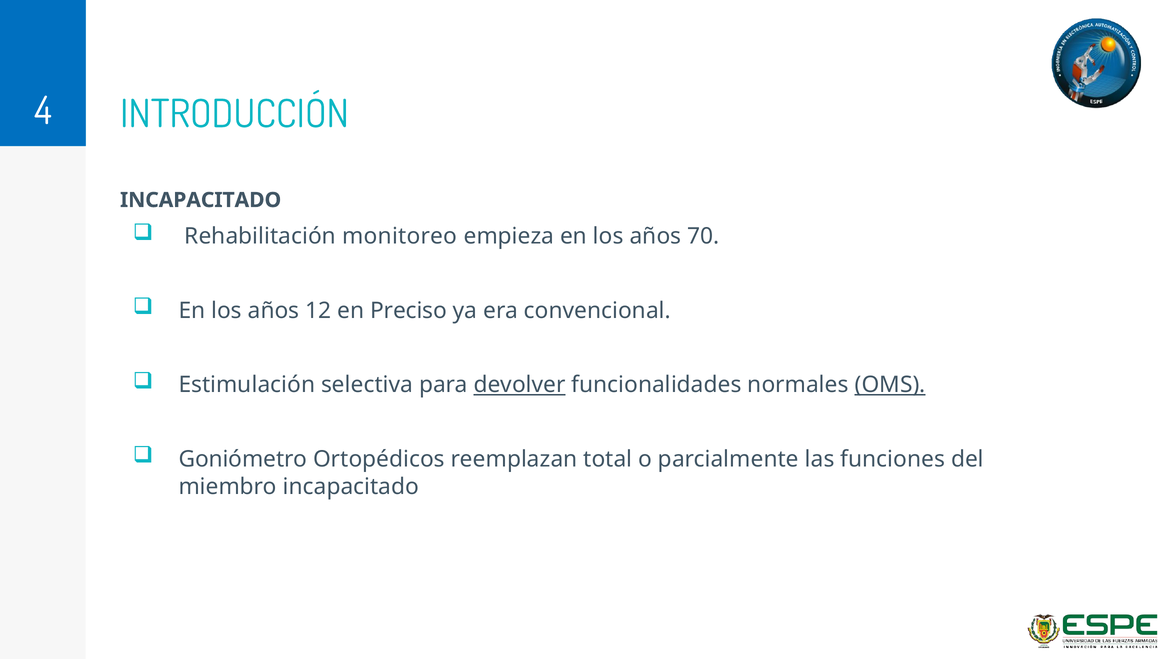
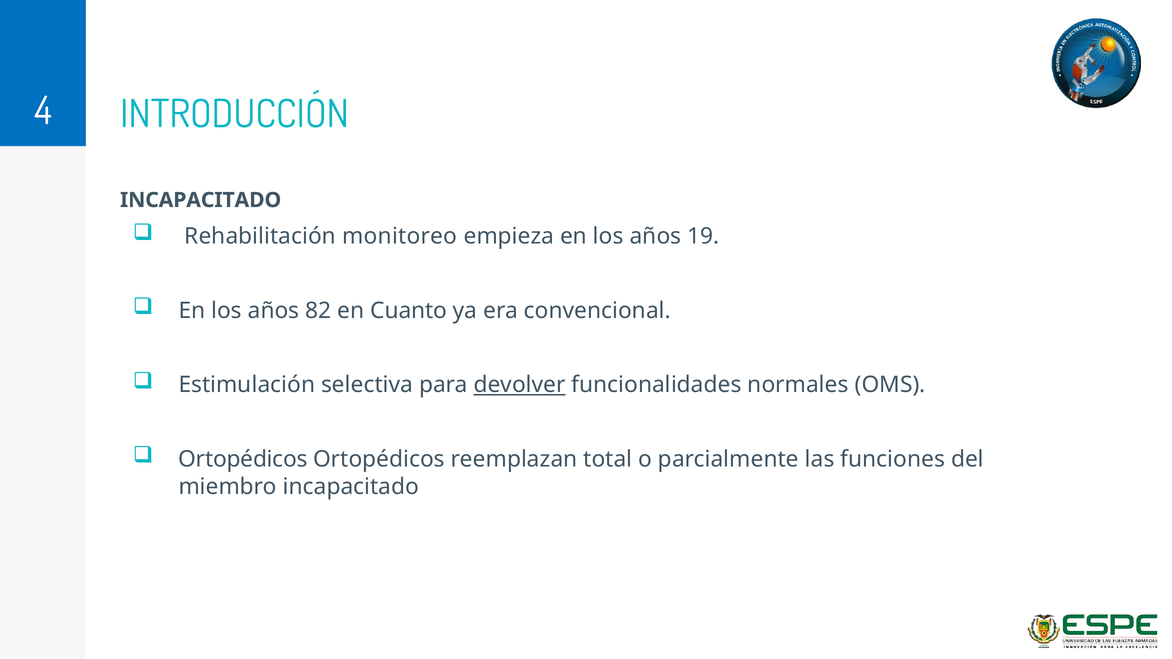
70: 70 -> 19
12: 12 -> 82
Preciso: Preciso -> Cuanto
OMS underline: present -> none
Goniómetro at (243, 459): Goniómetro -> Ortopédicos
